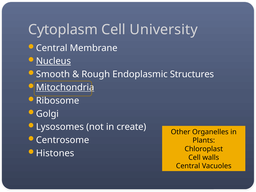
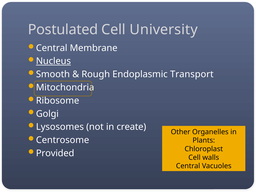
Cytoplasm: Cytoplasm -> Postulated
Structures: Structures -> Transport
Mitochondria underline: present -> none
Histones: Histones -> Provided
